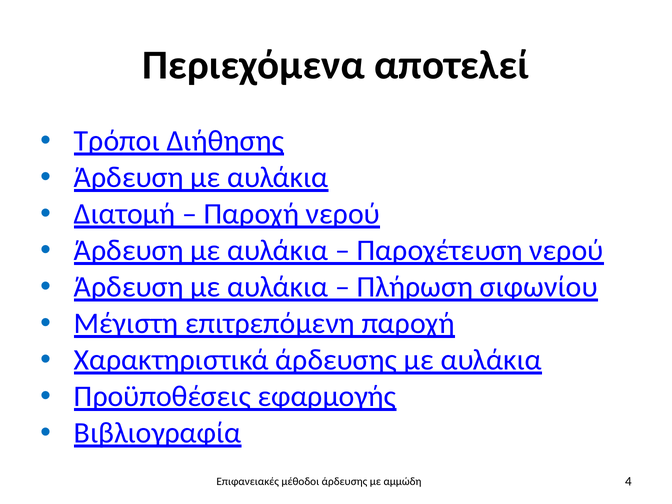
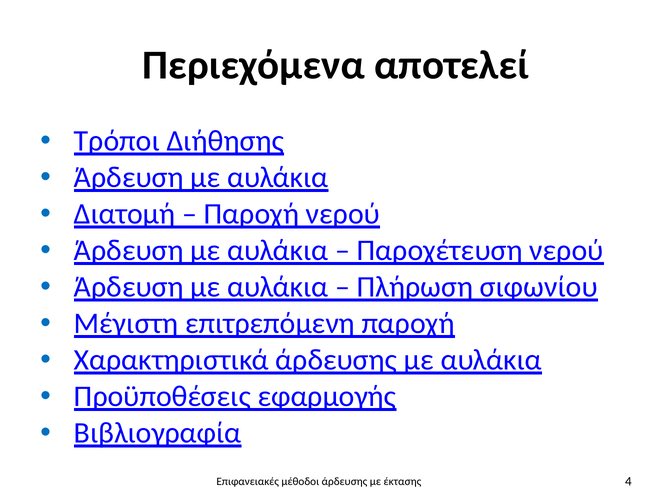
αμμώδη: αμμώδη -> έκτασης
